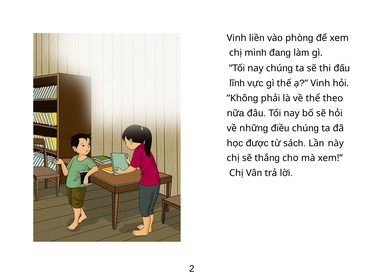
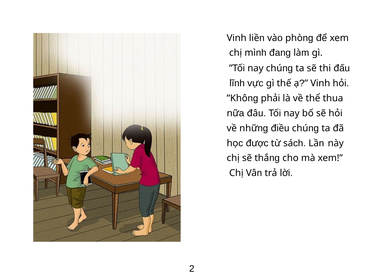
theo: theo -> thua
